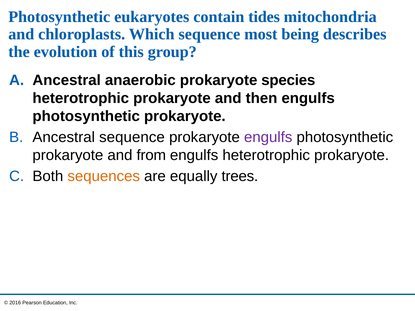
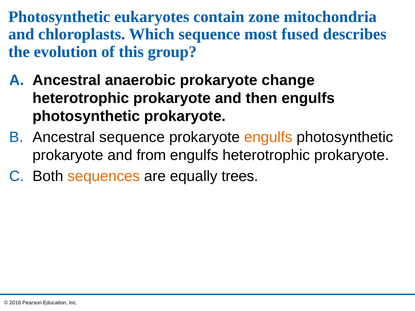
tides: tides -> zone
being: being -> fused
species: species -> change
engulfs at (268, 137) colour: purple -> orange
